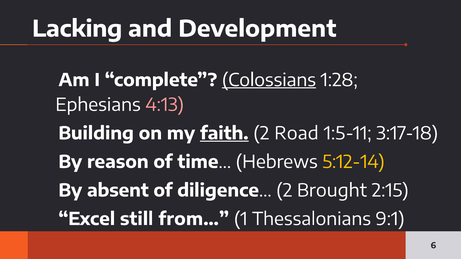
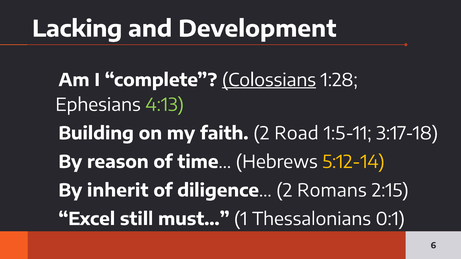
4:13 colour: pink -> light green
faith underline: present -> none
absent: absent -> inherit
Brought: Brought -> Romans
from…: from… -> must…
9:1: 9:1 -> 0:1
